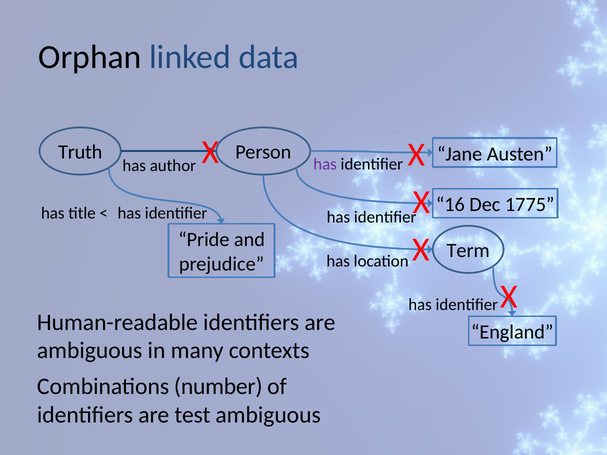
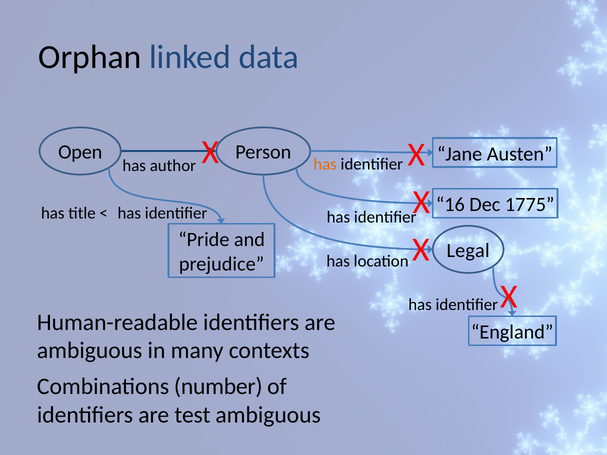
Truth: Truth -> Open
has at (325, 164) colour: purple -> orange
Term: Term -> Legal
